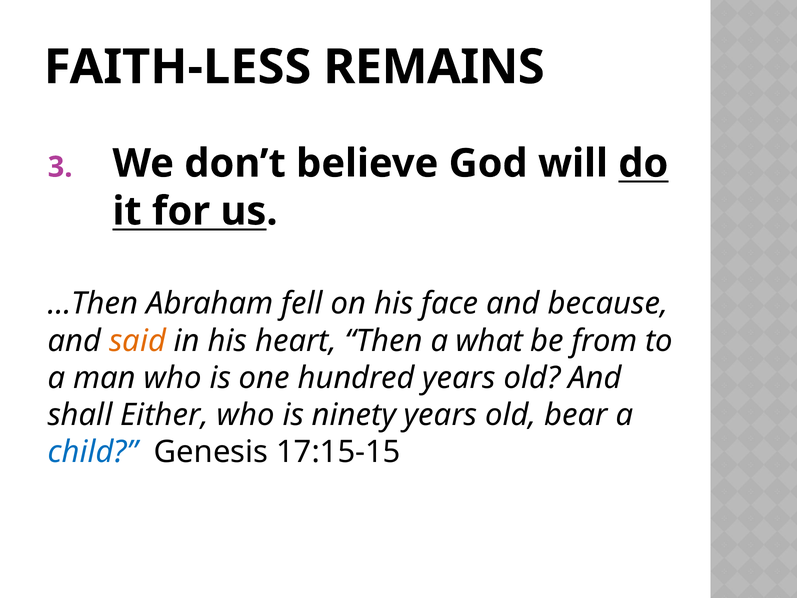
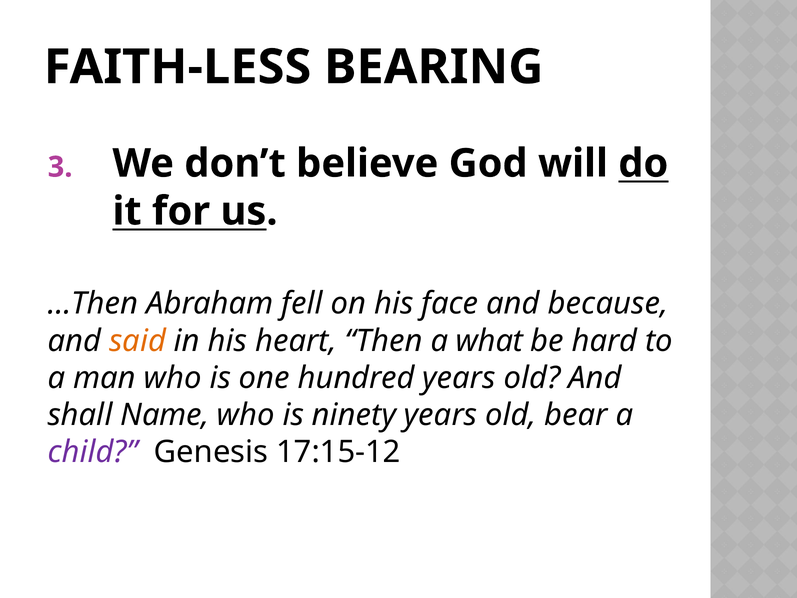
REMAINS: REMAINS -> BEARING
from: from -> hard
Either: Either -> Name
child colour: blue -> purple
17:15-15: 17:15-15 -> 17:15-12
